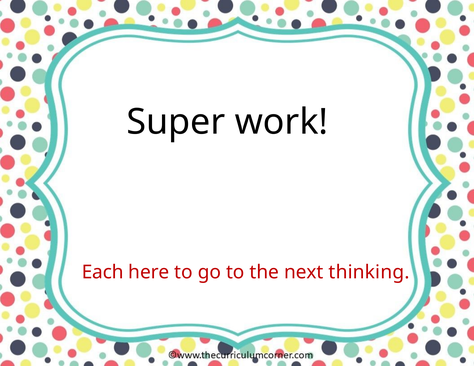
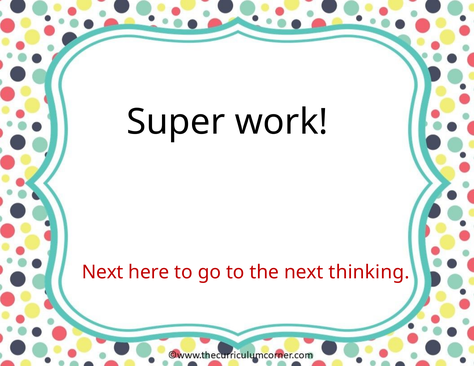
Each at (103, 272): Each -> Next
